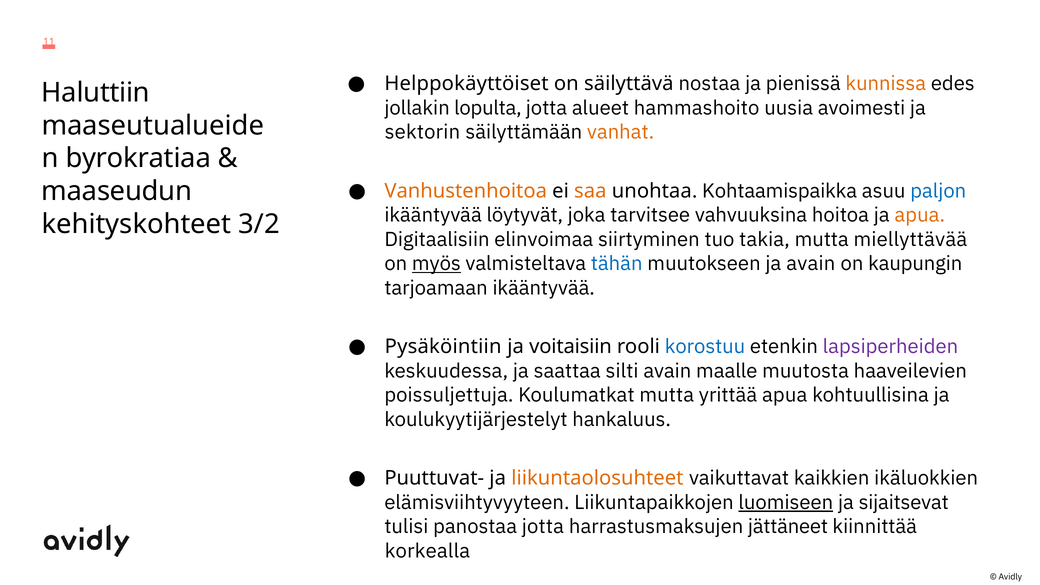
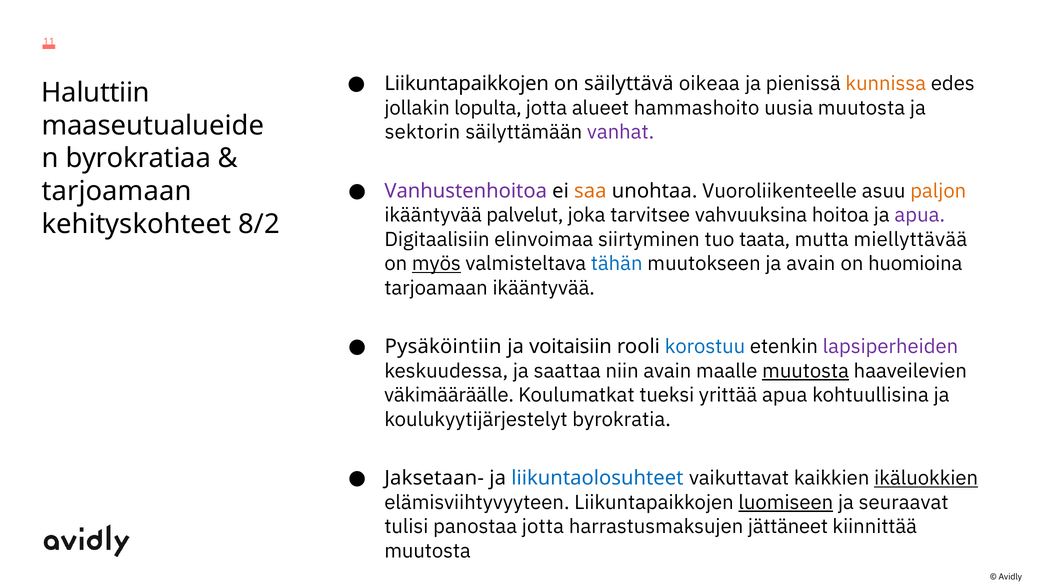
Helppokäyttöiset at (467, 84): Helppokäyttöiset -> Liikuntapaikkojen
nostaa: nostaa -> oikeaa
uusia avoimesti: avoimesti -> muutosta
vanhat colour: orange -> purple
Vanhustenhoitoa colour: orange -> purple
Kohtaamispaikka: Kohtaamispaikka -> Vuoroliikenteelle
paljon colour: blue -> orange
maaseudun at (117, 191): maaseudun -> tarjoamaan
löytyvät: löytyvät -> palvelut
apua at (920, 215) colour: orange -> purple
3/2: 3/2 -> 8/2
takia: takia -> taata
kaupungin: kaupungin -> huomioina
silti: silti -> niin
muutosta at (806, 371) underline: none -> present
poissuljettuja: poissuljettuja -> väkimääräälle
Koulumatkat mutta: mutta -> tueksi
hankaluus: hankaluus -> byrokratia
Puuttuvat-: Puuttuvat- -> Jaksetaan-
liikuntaolosuhteet colour: orange -> blue
ikäluokkien underline: none -> present
sijaitsevat: sijaitsevat -> seuraavat
korkealla at (427, 551): korkealla -> muutosta
